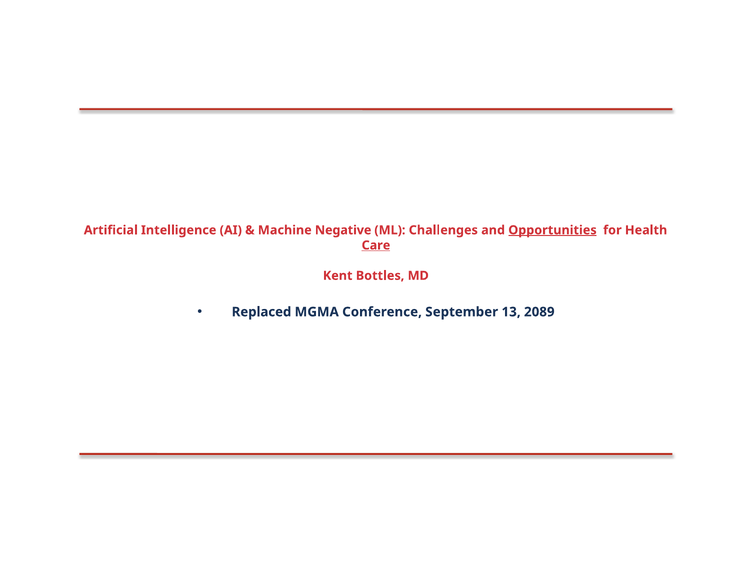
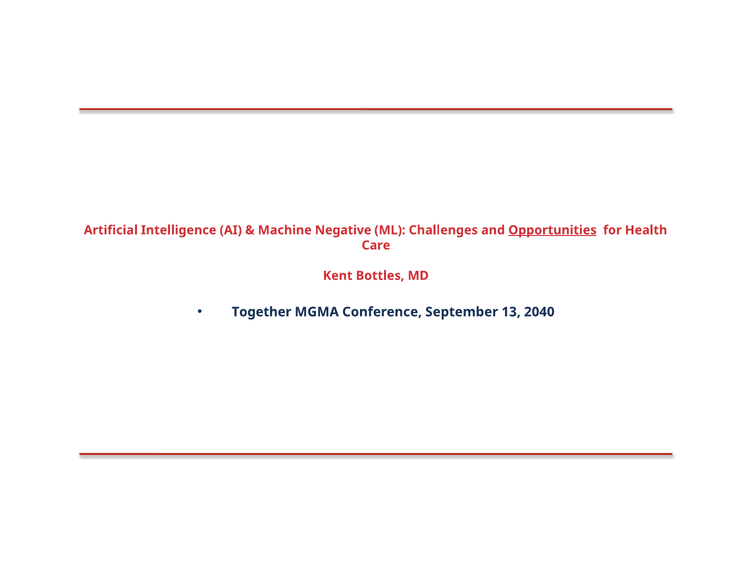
Care underline: present -> none
Replaced: Replaced -> Together
2089: 2089 -> 2040
